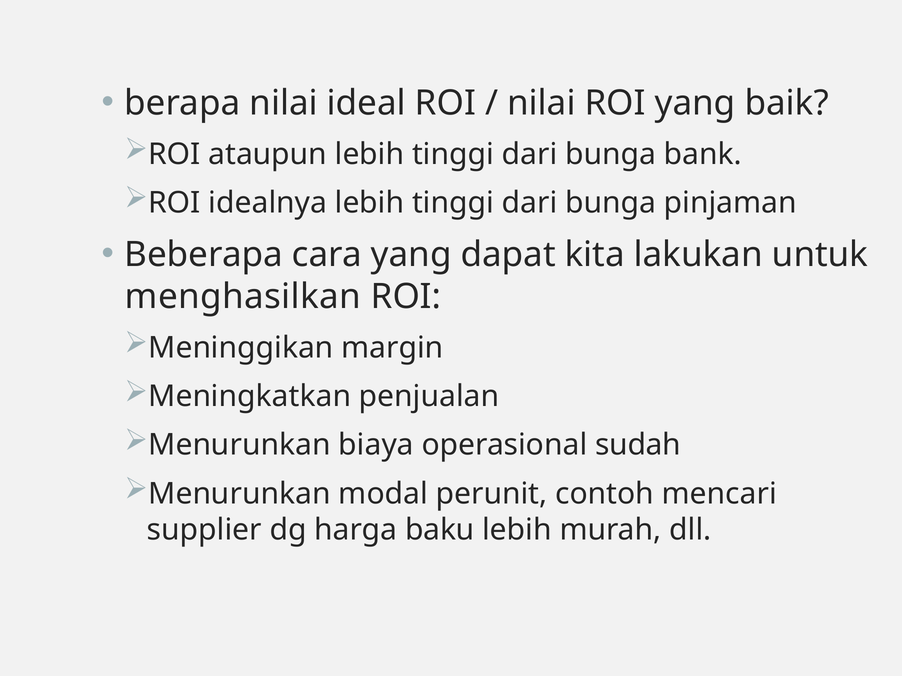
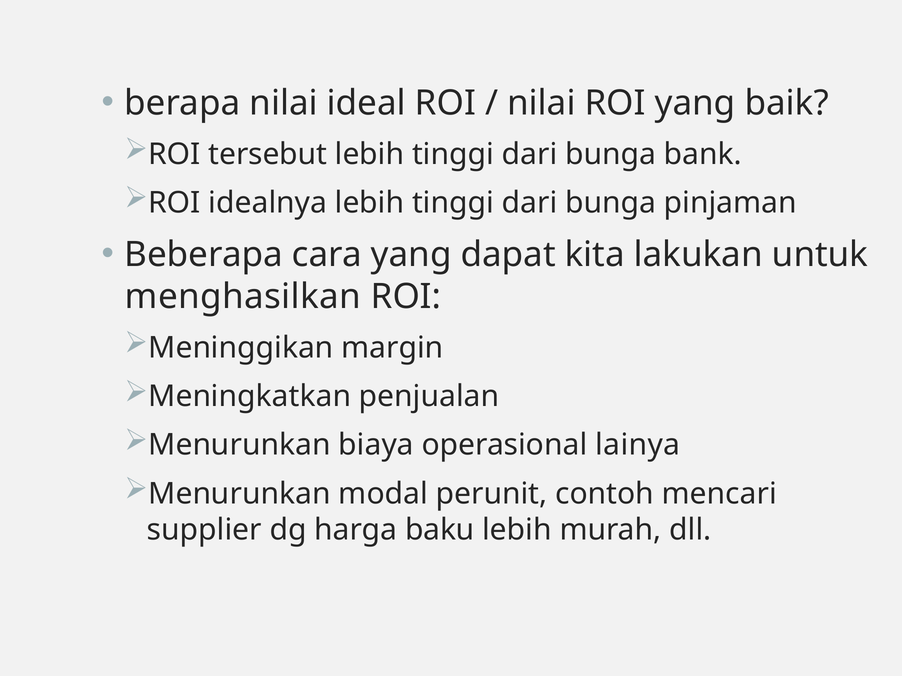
ataupun: ataupun -> tersebut
sudah: sudah -> lainya
